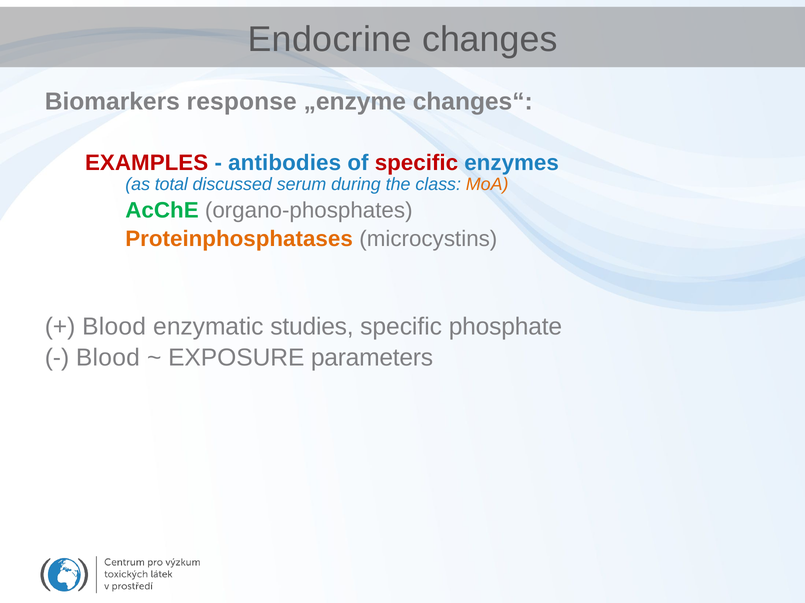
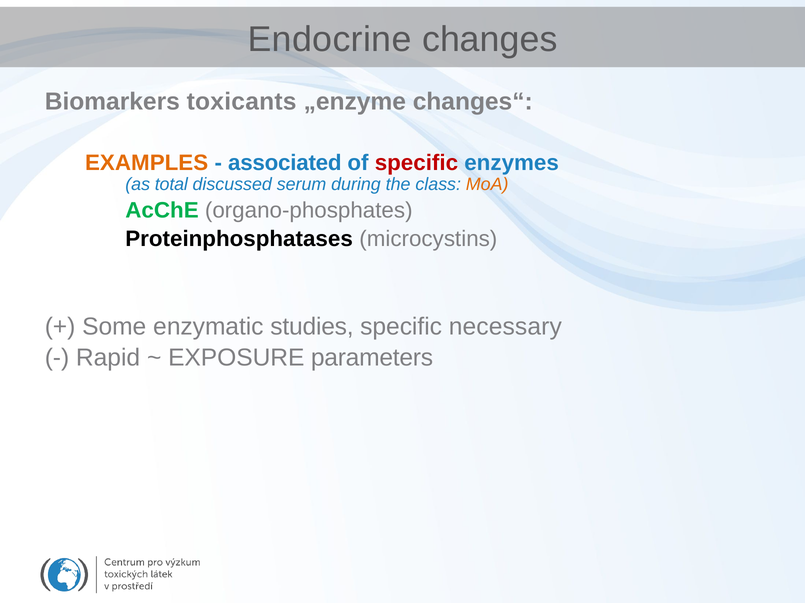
response: response -> toxicants
EXAMPLES colour: red -> orange
antibodies: antibodies -> associated
Proteinphosphatases colour: orange -> black
Blood at (114, 327): Blood -> Some
phosphate: phosphate -> necessary
Blood at (108, 358): Blood -> Rapid
